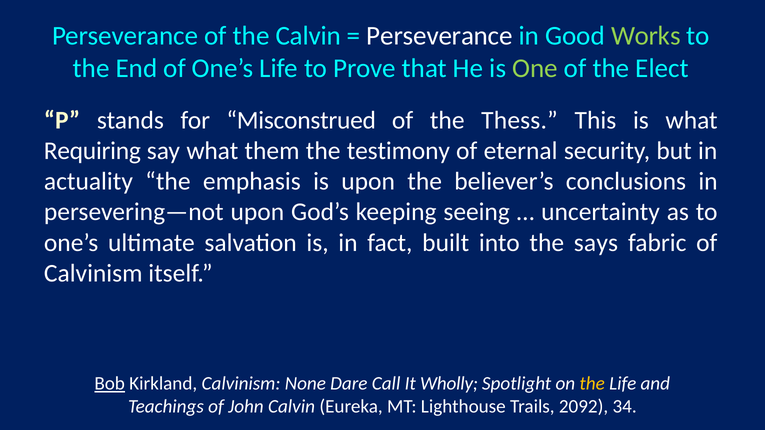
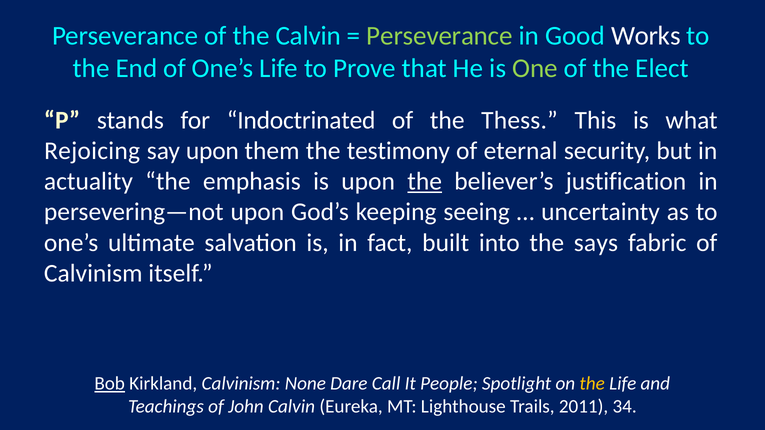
Perseverance at (440, 36) colour: white -> light green
Works colour: light green -> white
Misconstrued: Misconstrued -> Indoctrinated
Requiring: Requiring -> Rejoicing
say what: what -> upon
the at (425, 182) underline: none -> present
conclusions: conclusions -> justification
Wholly: Wholly -> People
2092: 2092 -> 2011
